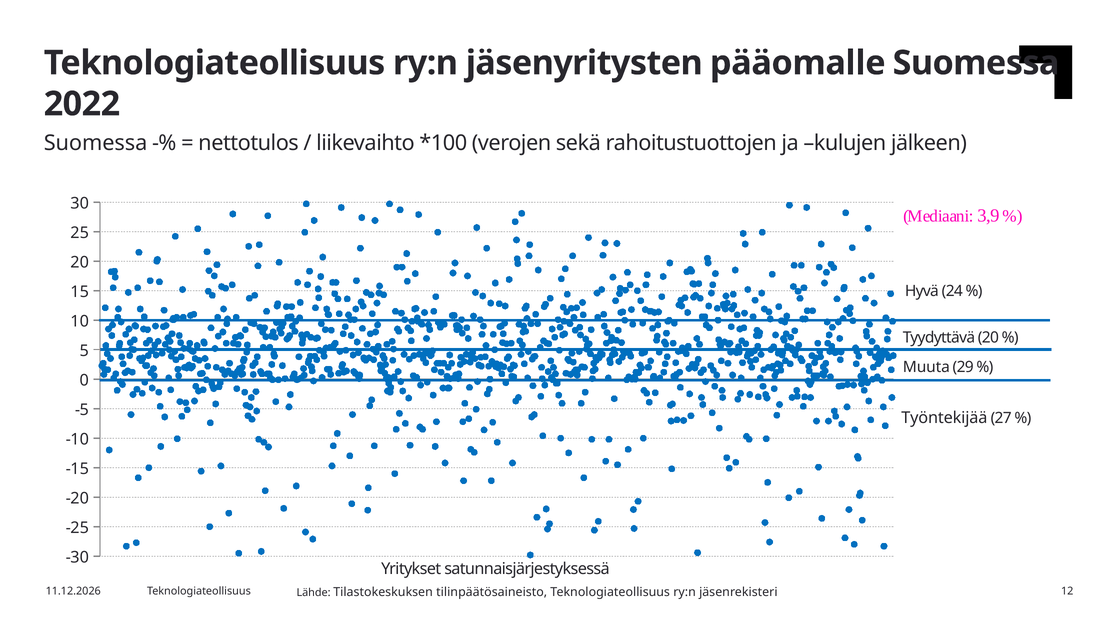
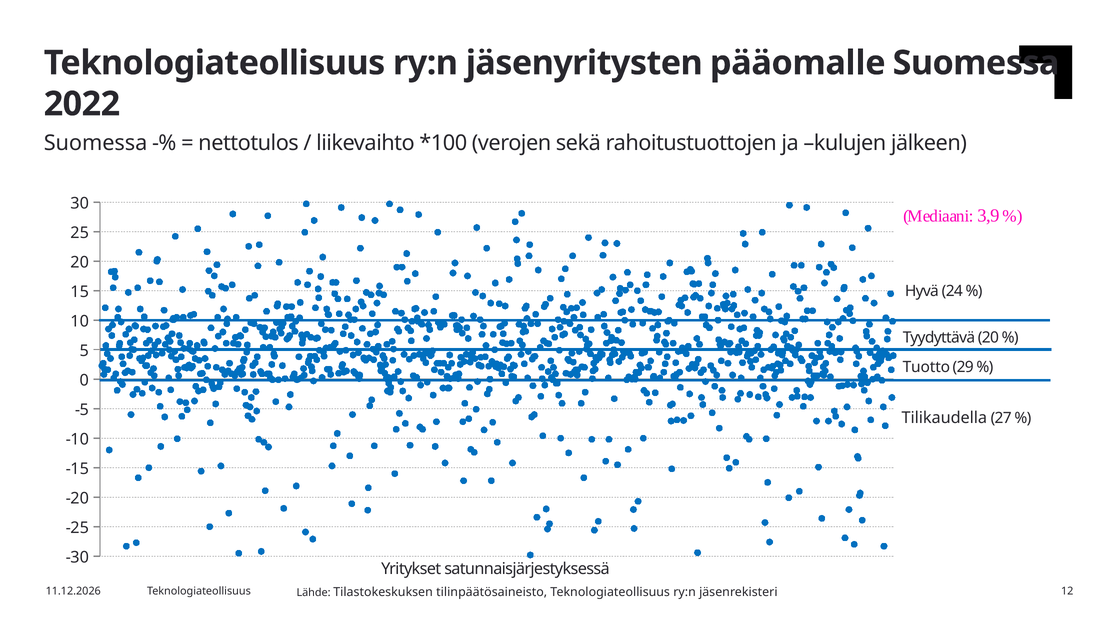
Muuta: Muuta -> Tuotto
Työntekijää: Työntekijää -> Tilikaudella
